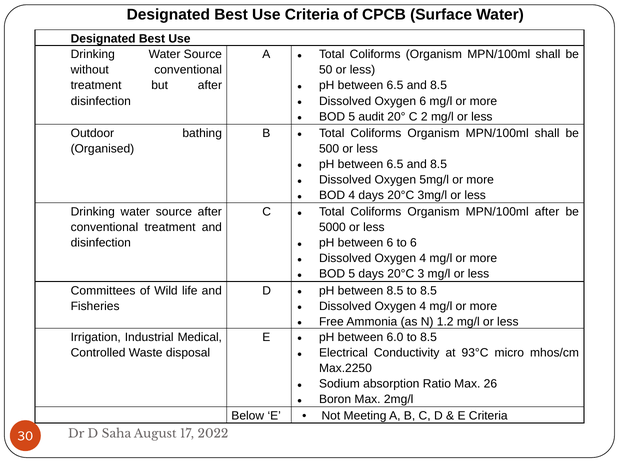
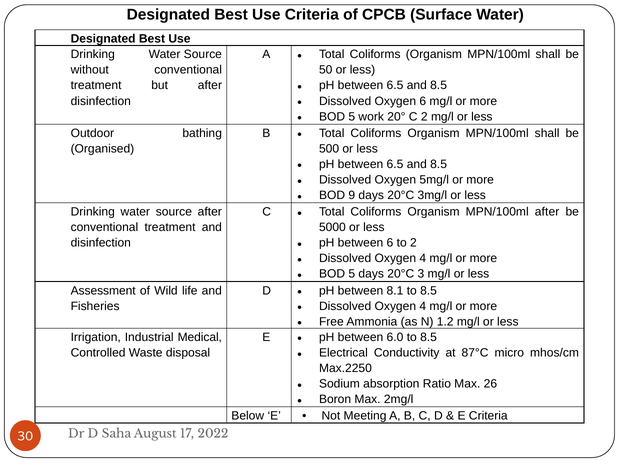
audit: audit -> work
BOD 4: 4 -> 9
to 6: 6 -> 2
Committees: Committees -> Assessment
between 8.5: 8.5 -> 8.1
93°C: 93°C -> 87°C
